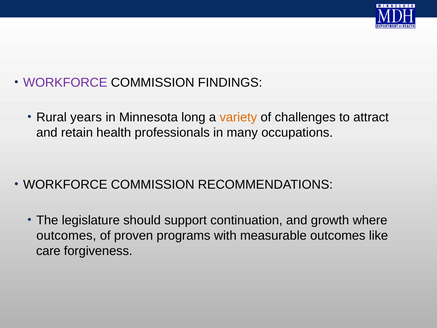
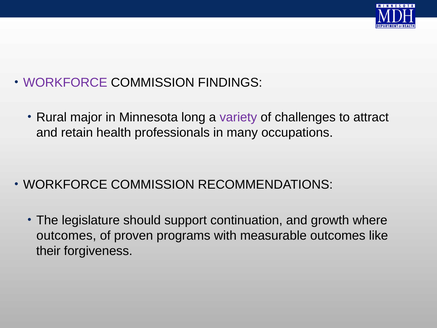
years: years -> major
variety colour: orange -> purple
care: care -> their
